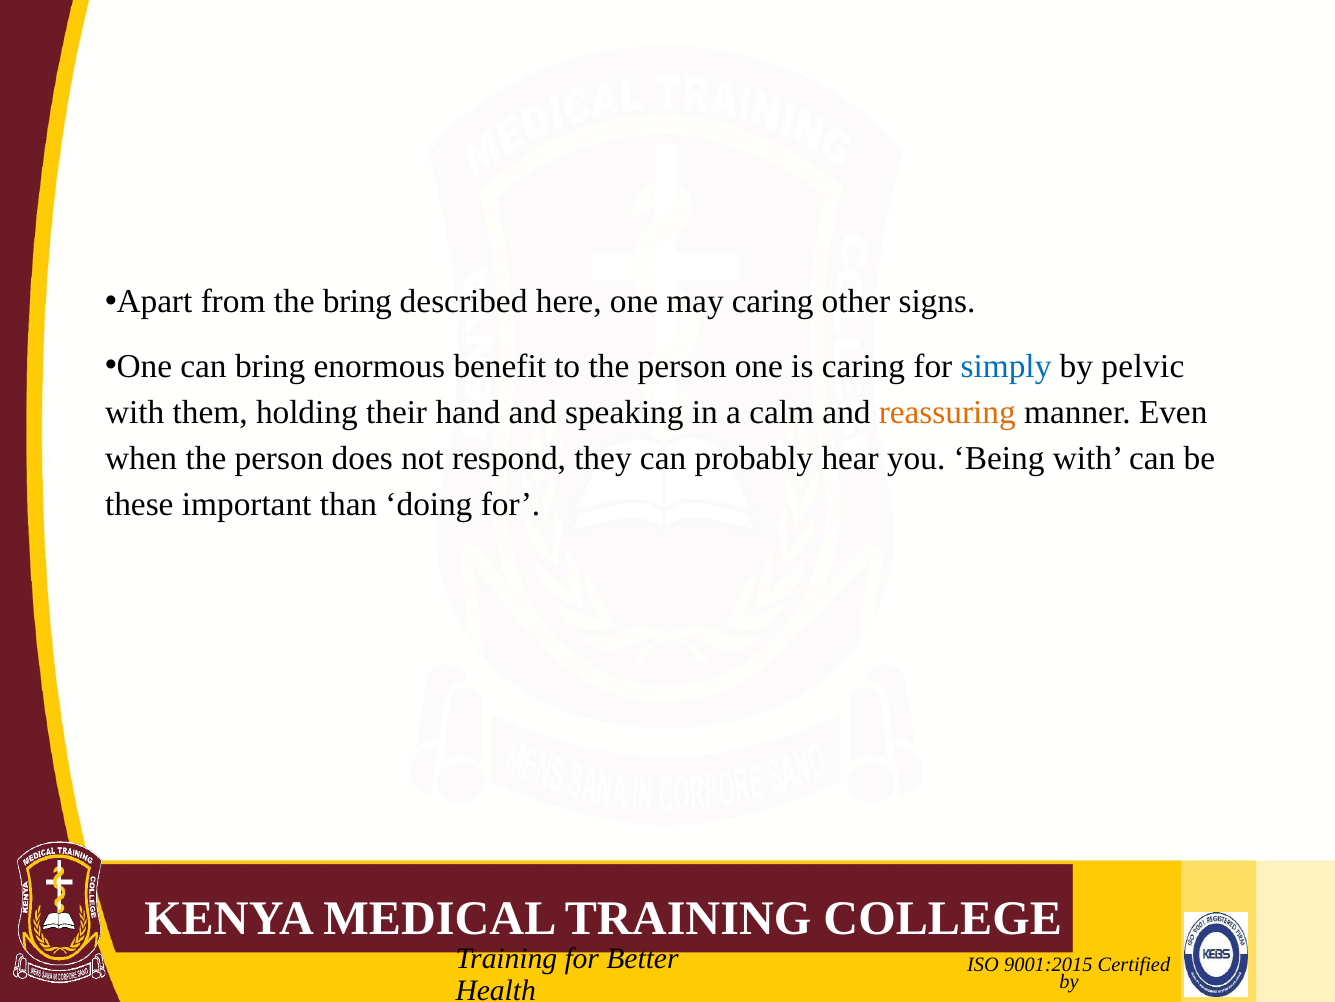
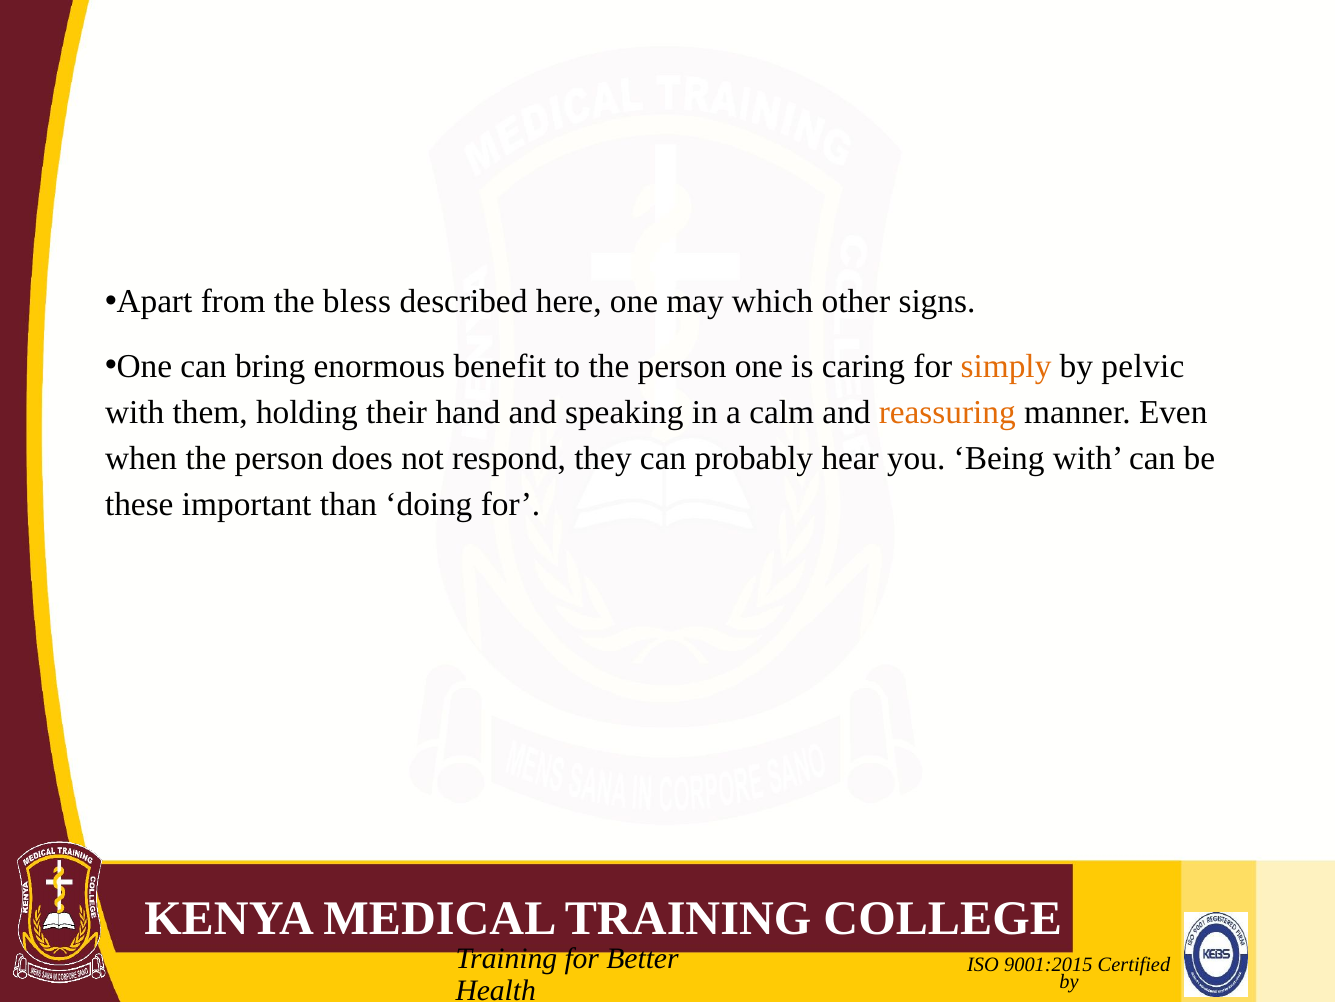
the bring: bring -> bless
may caring: caring -> which
simply colour: blue -> orange
